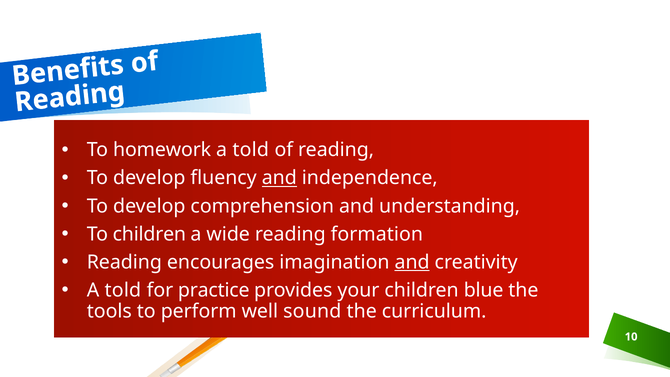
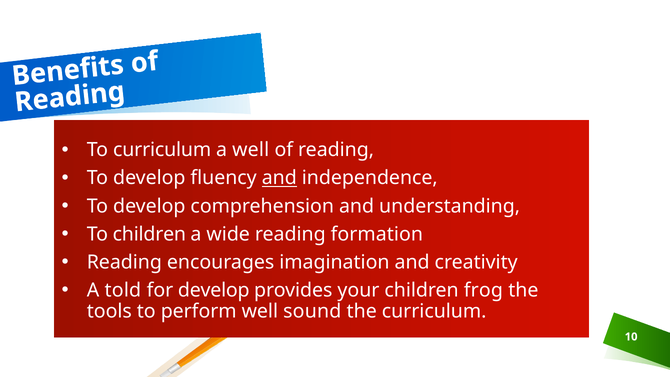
To homework: homework -> curriculum
told at (251, 150): told -> well
and at (412, 262) underline: present -> none
for practice: practice -> develop
blue: blue -> frog
